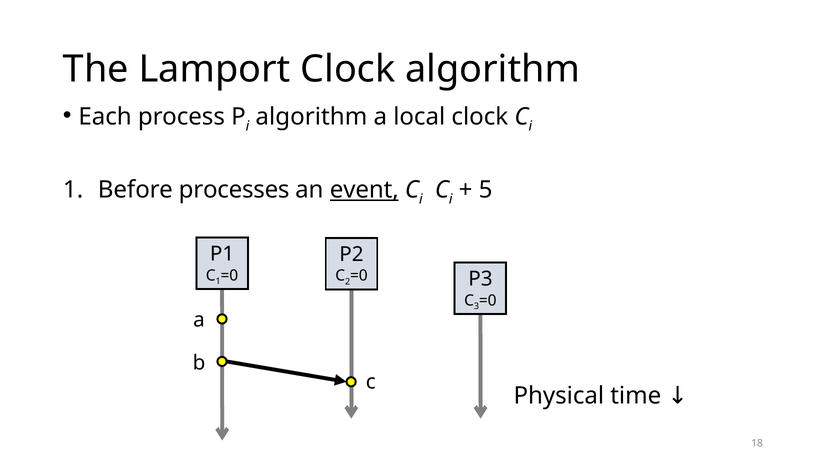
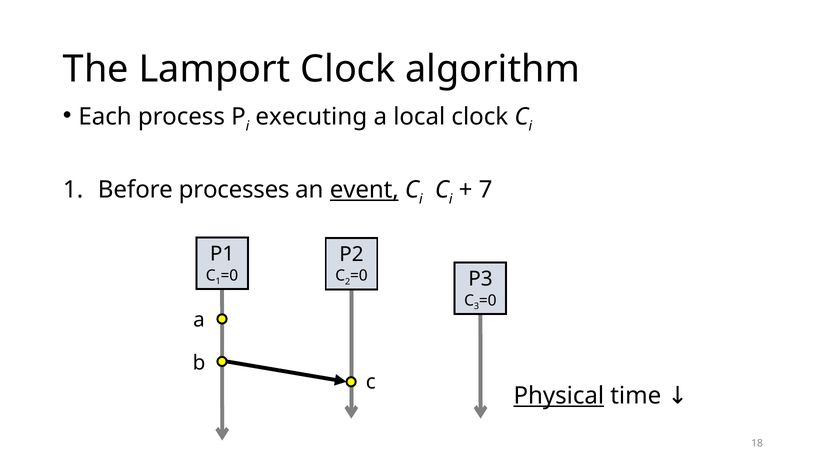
algorithm at (311, 117): algorithm -> executing
5: 5 -> 7
Physical underline: none -> present
